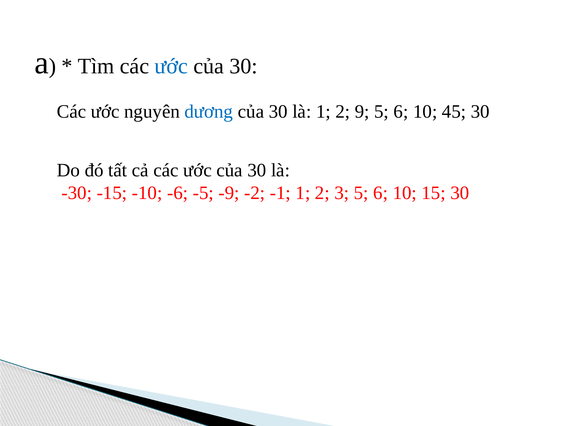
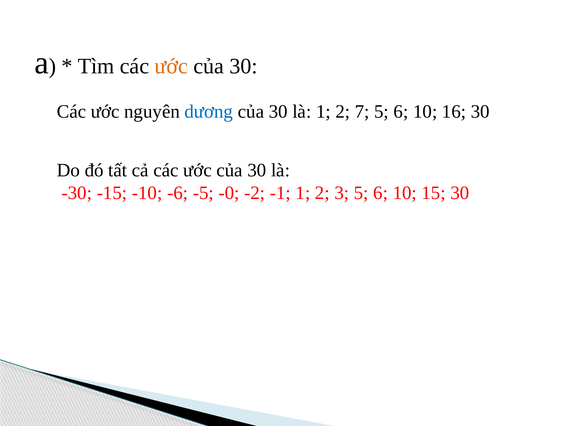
ước at (171, 66) colour: blue -> orange
9: 9 -> 7
45: 45 -> 16
-9: -9 -> -0
